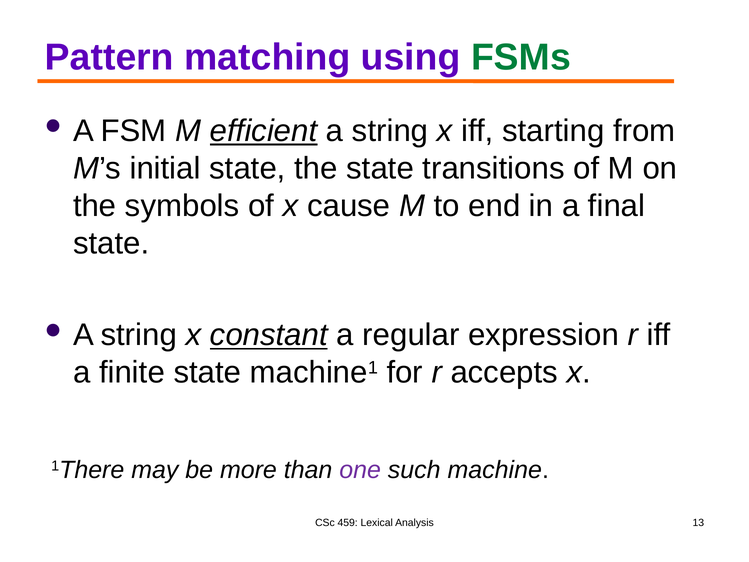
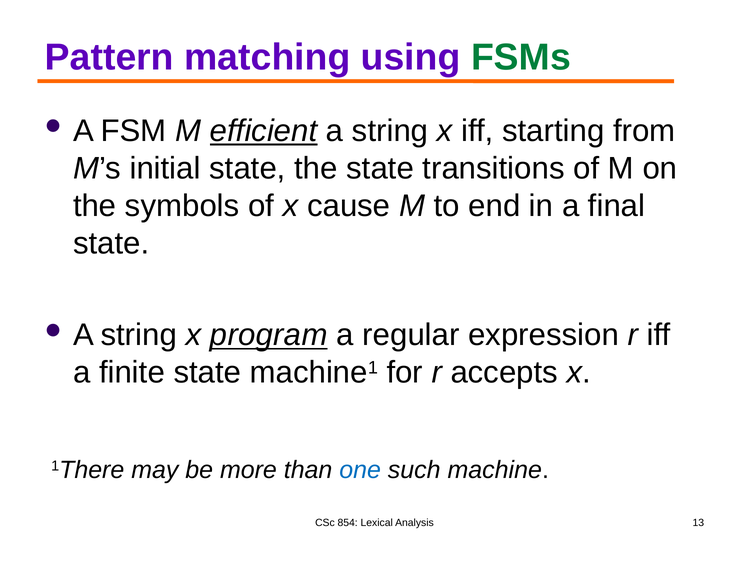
constant: constant -> program
one colour: purple -> blue
459: 459 -> 854
